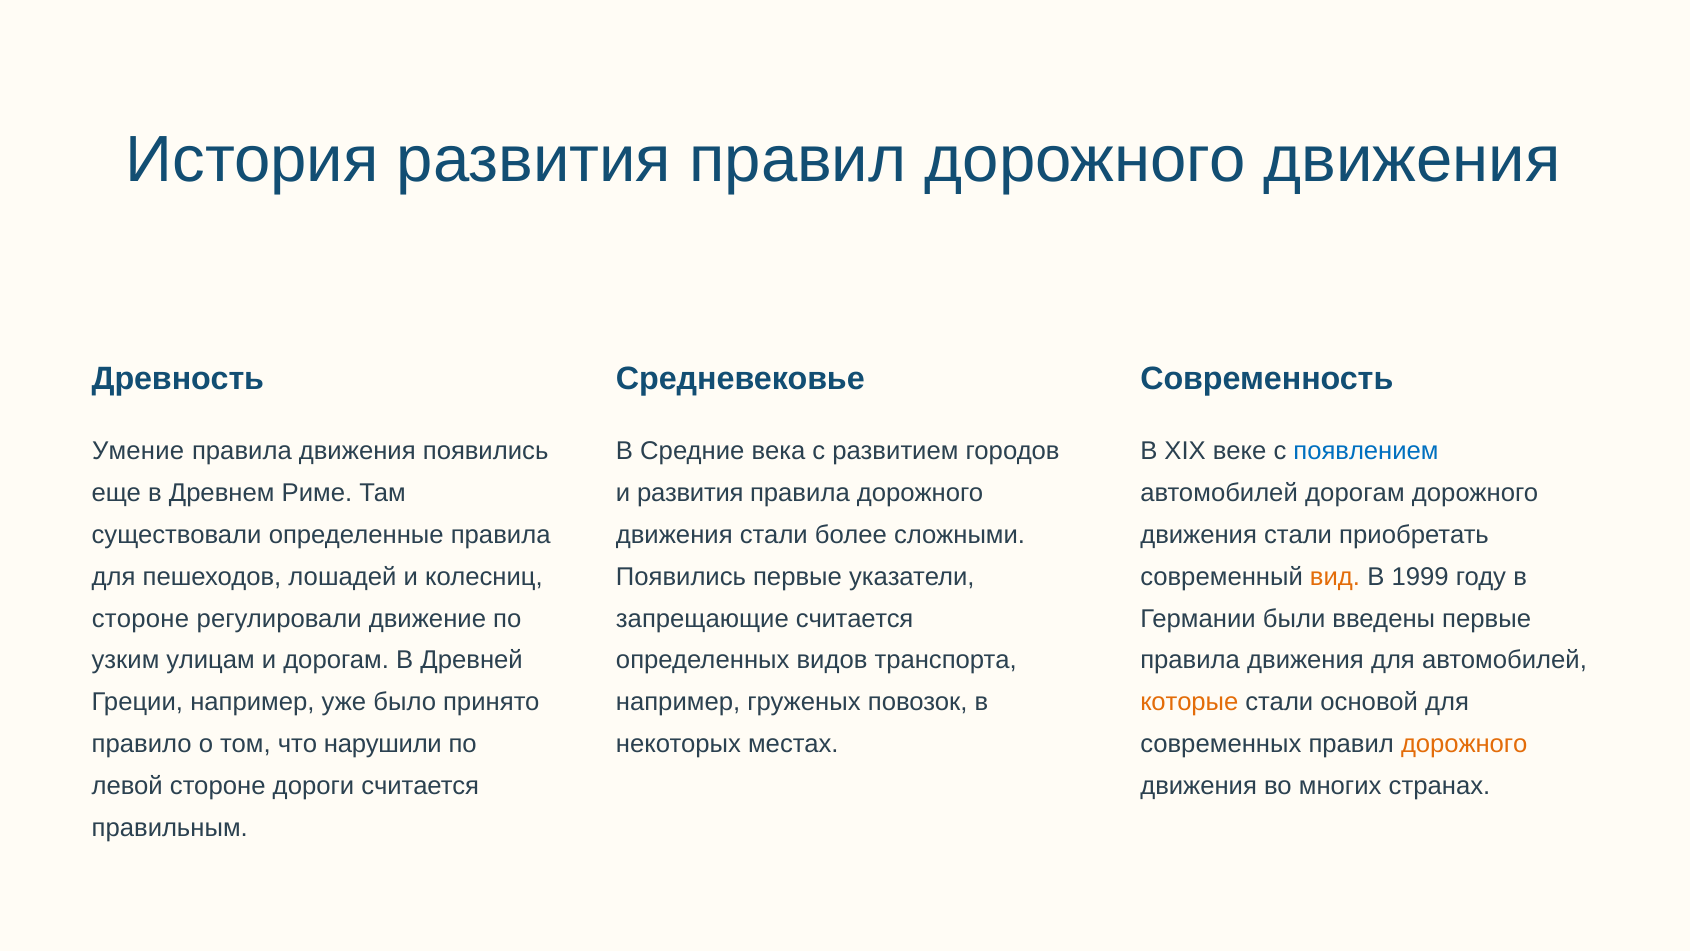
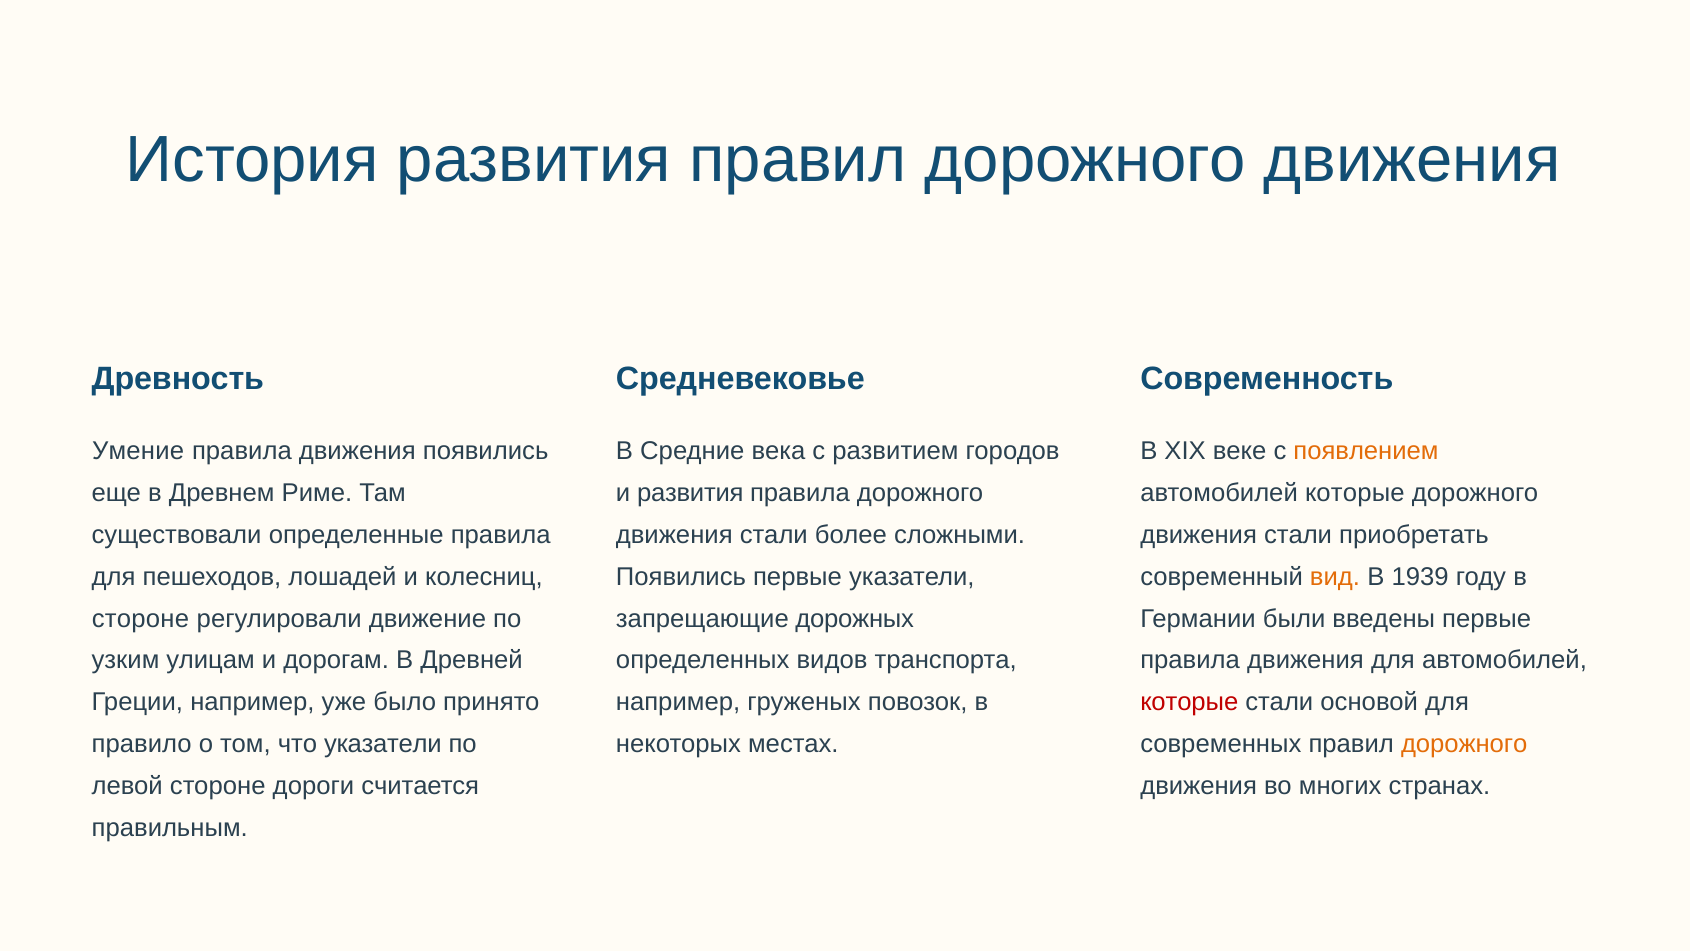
появлением colour: blue -> orange
дорогам at (1355, 493): дорогам -> которые
1999: 1999 -> 1939
запрещающие считается: считается -> дорожных
которые at (1189, 702) colour: orange -> red
что нарушили: нарушили -> указатели
